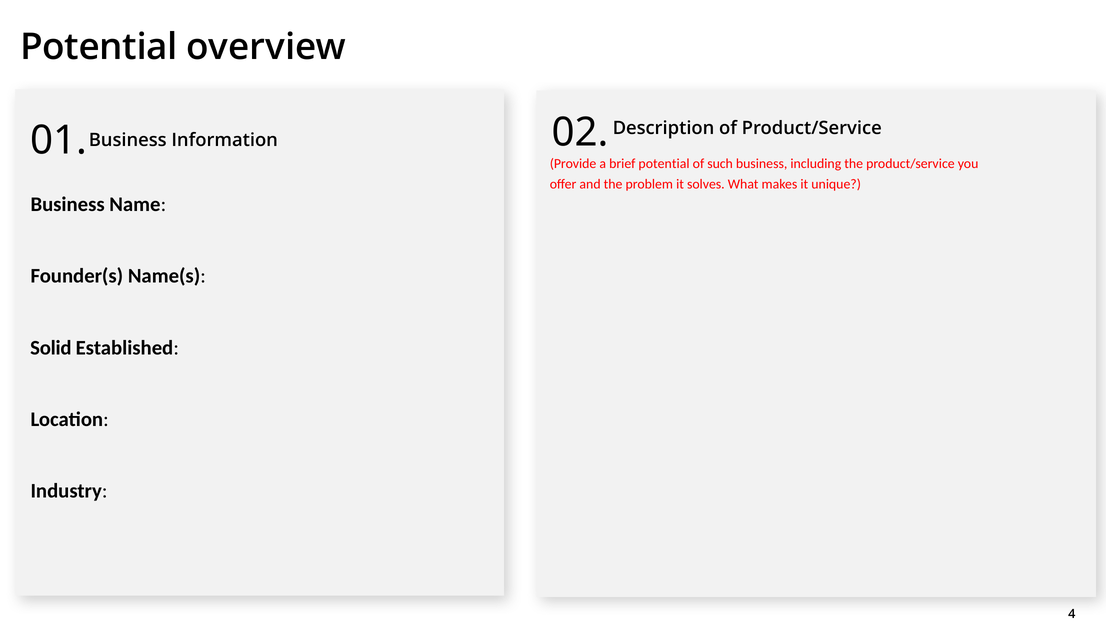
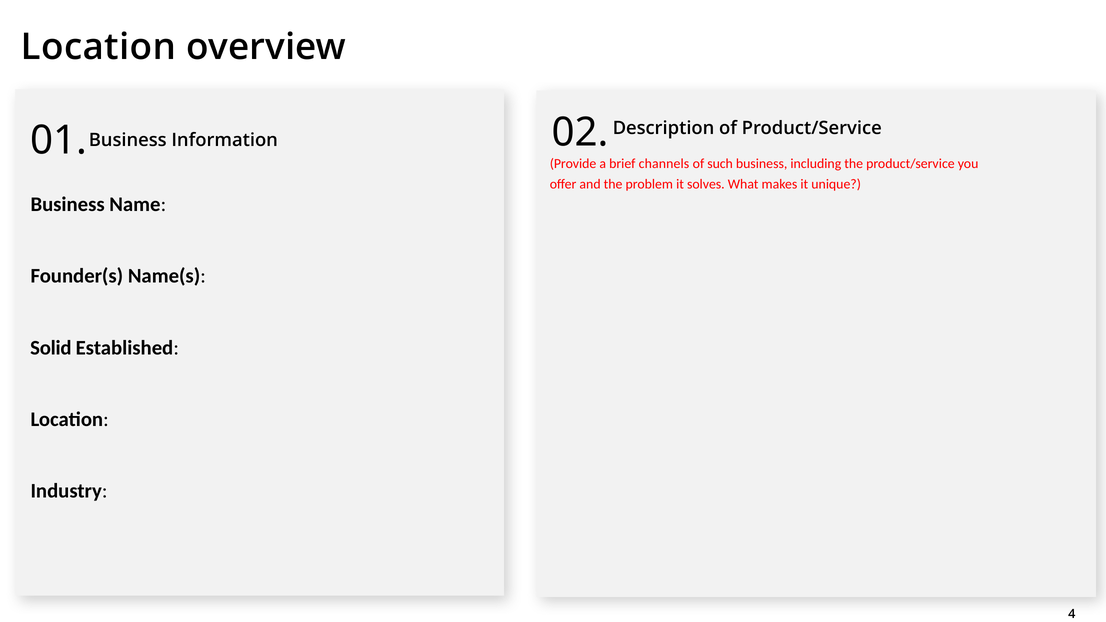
Potential at (99, 47): Potential -> Location
brief potential: potential -> channels
